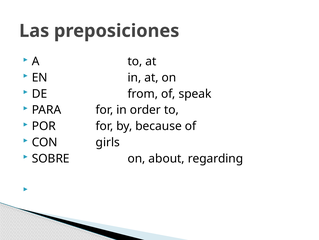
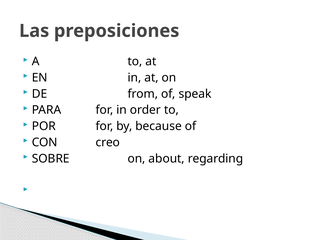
girls: girls -> creo
